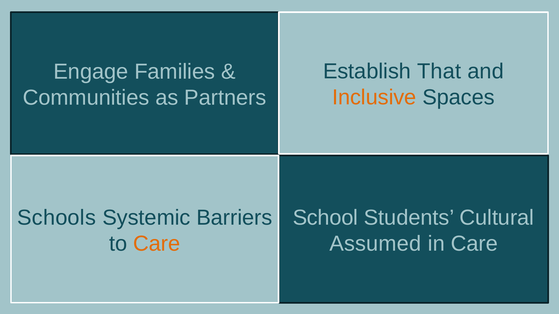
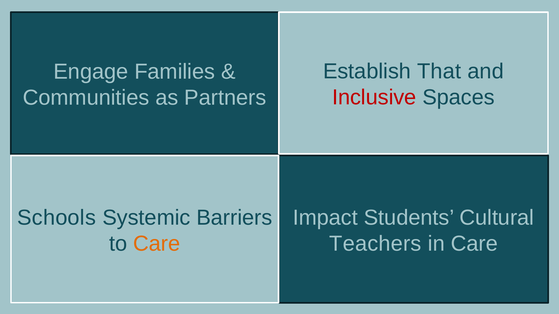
Inclusive colour: orange -> red
School: School -> Impact
Assumed: Assumed -> Teachers
